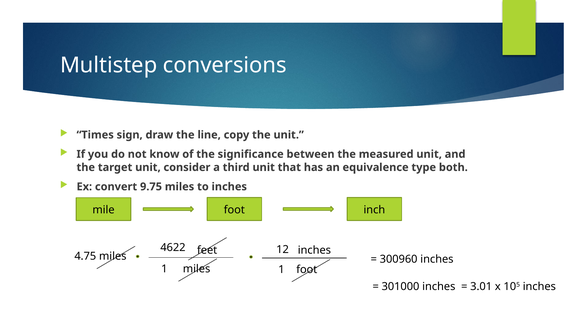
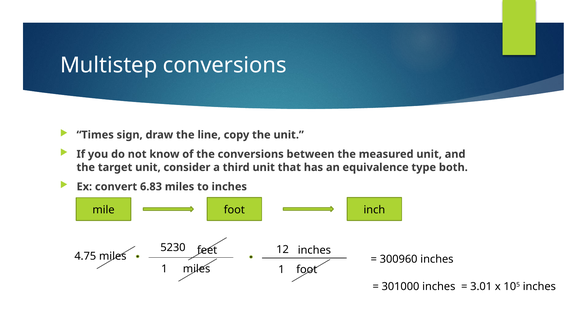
the significance: significance -> conversions
9.75: 9.75 -> 6.83
4622: 4622 -> 5230
